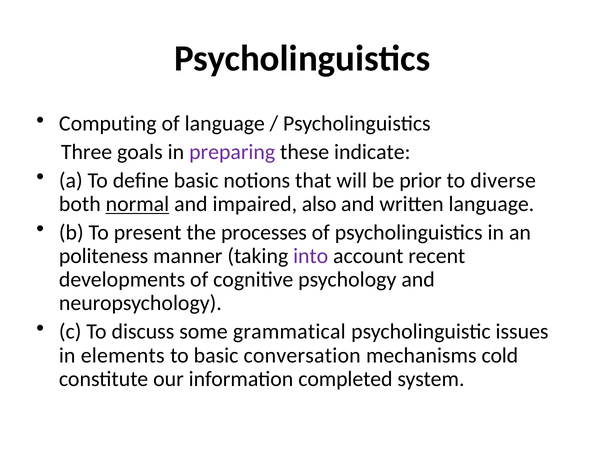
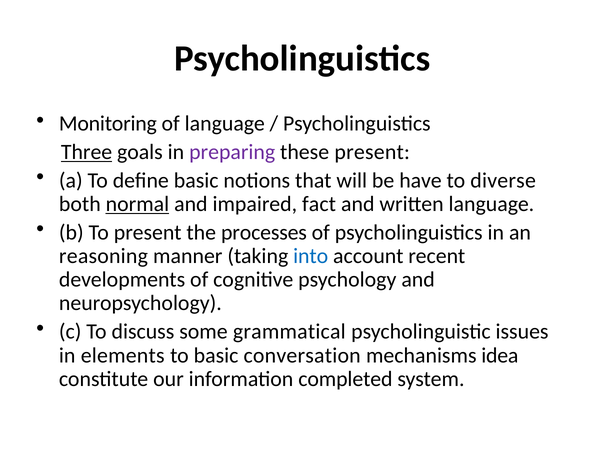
Computing: Computing -> Monitoring
Three underline: none -> present
these indicate: indicate -> present
prior: prior -> have
also: also -> fact
politeness: politeness -> reasoning
into colour: purple -> blue
cold: cold -> idea
